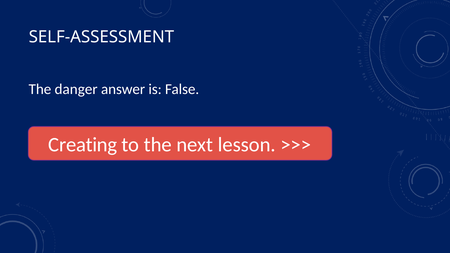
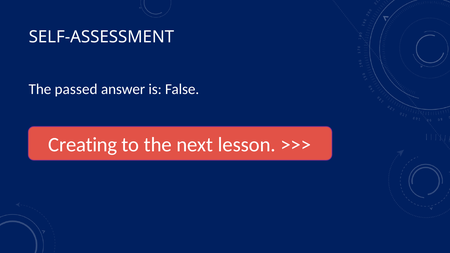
danger: danger -> passed
